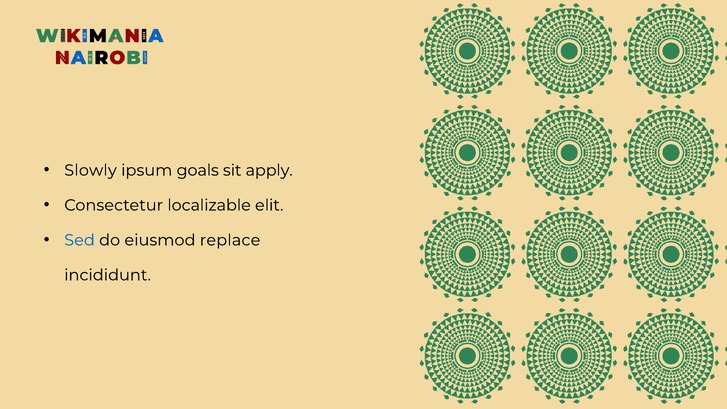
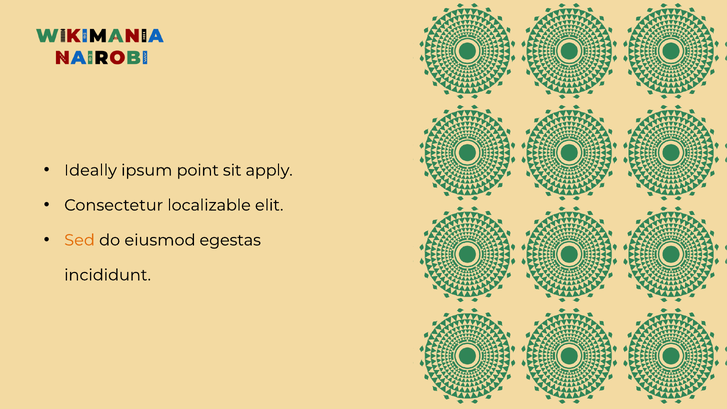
Slowly: Slowly -> Ideally
goals: goals -> point
Sed colour: blue -> orange
replace: replace -> egestas
